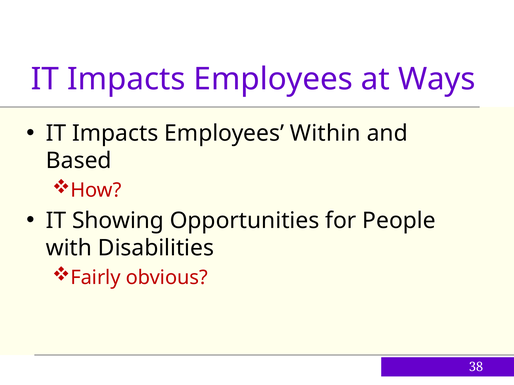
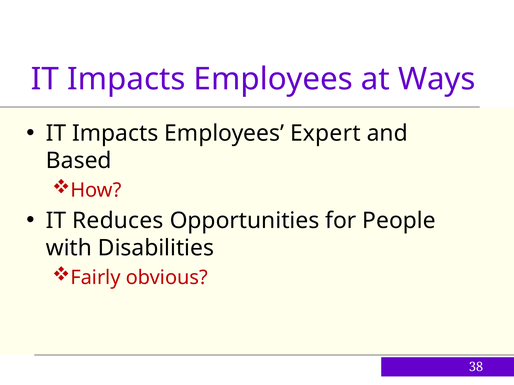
Within: Within -> Expert
Showing: Showing -> Reduces
